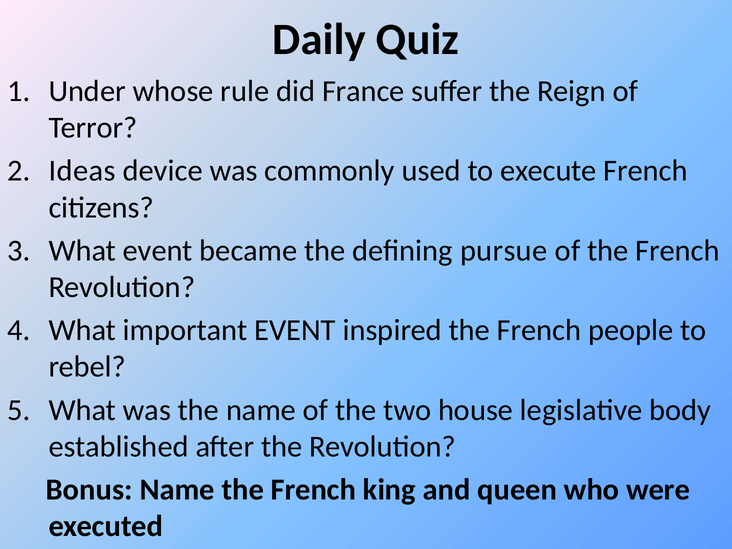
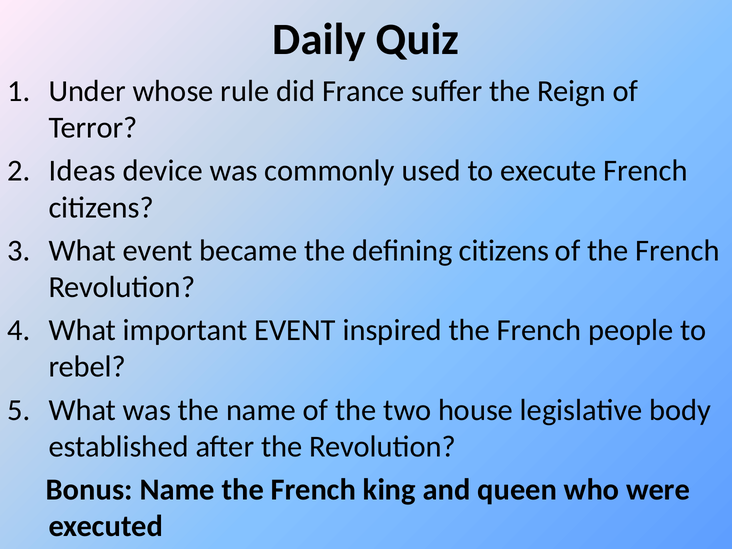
defining pursue: pursue -> citizens
